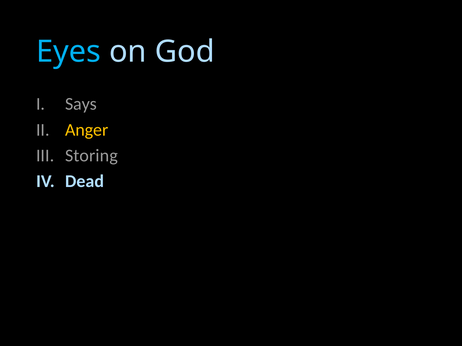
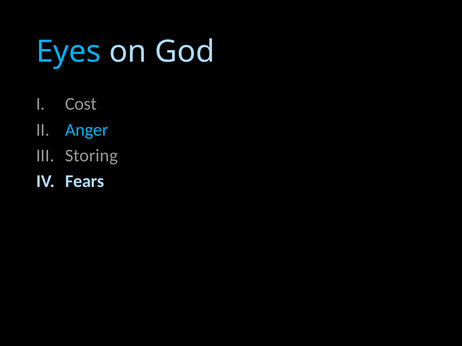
Says: Says -> Cost
Anger colour: yellow -> light blue
Dead: Dead -> Fears
